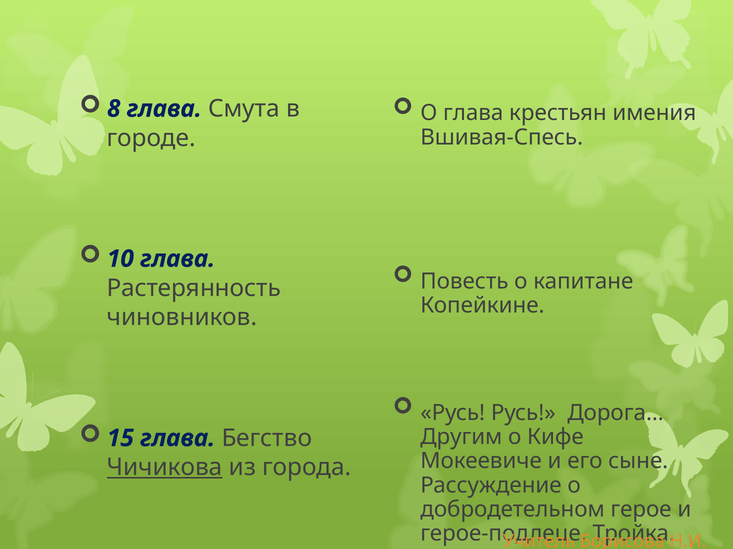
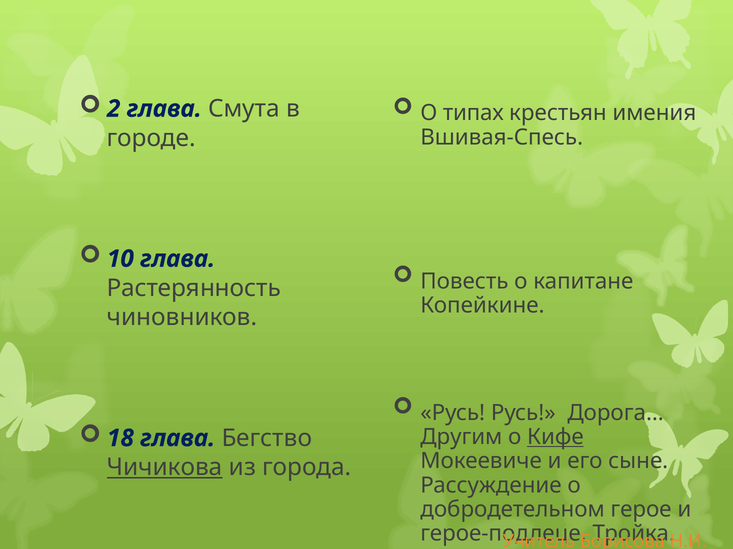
8: 8 -> 2
О глава: глава -> типах
15: 15 -> 18
Кифе underline: none -> present
